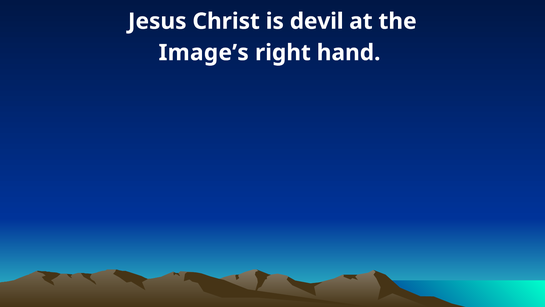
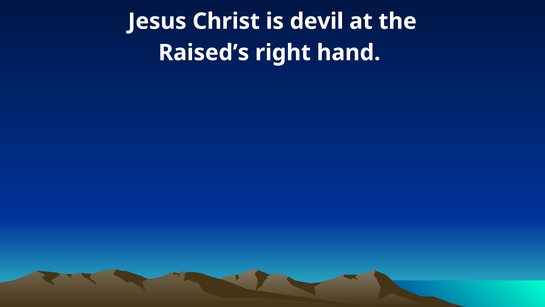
Image’s: Image’s -> Raised’s
